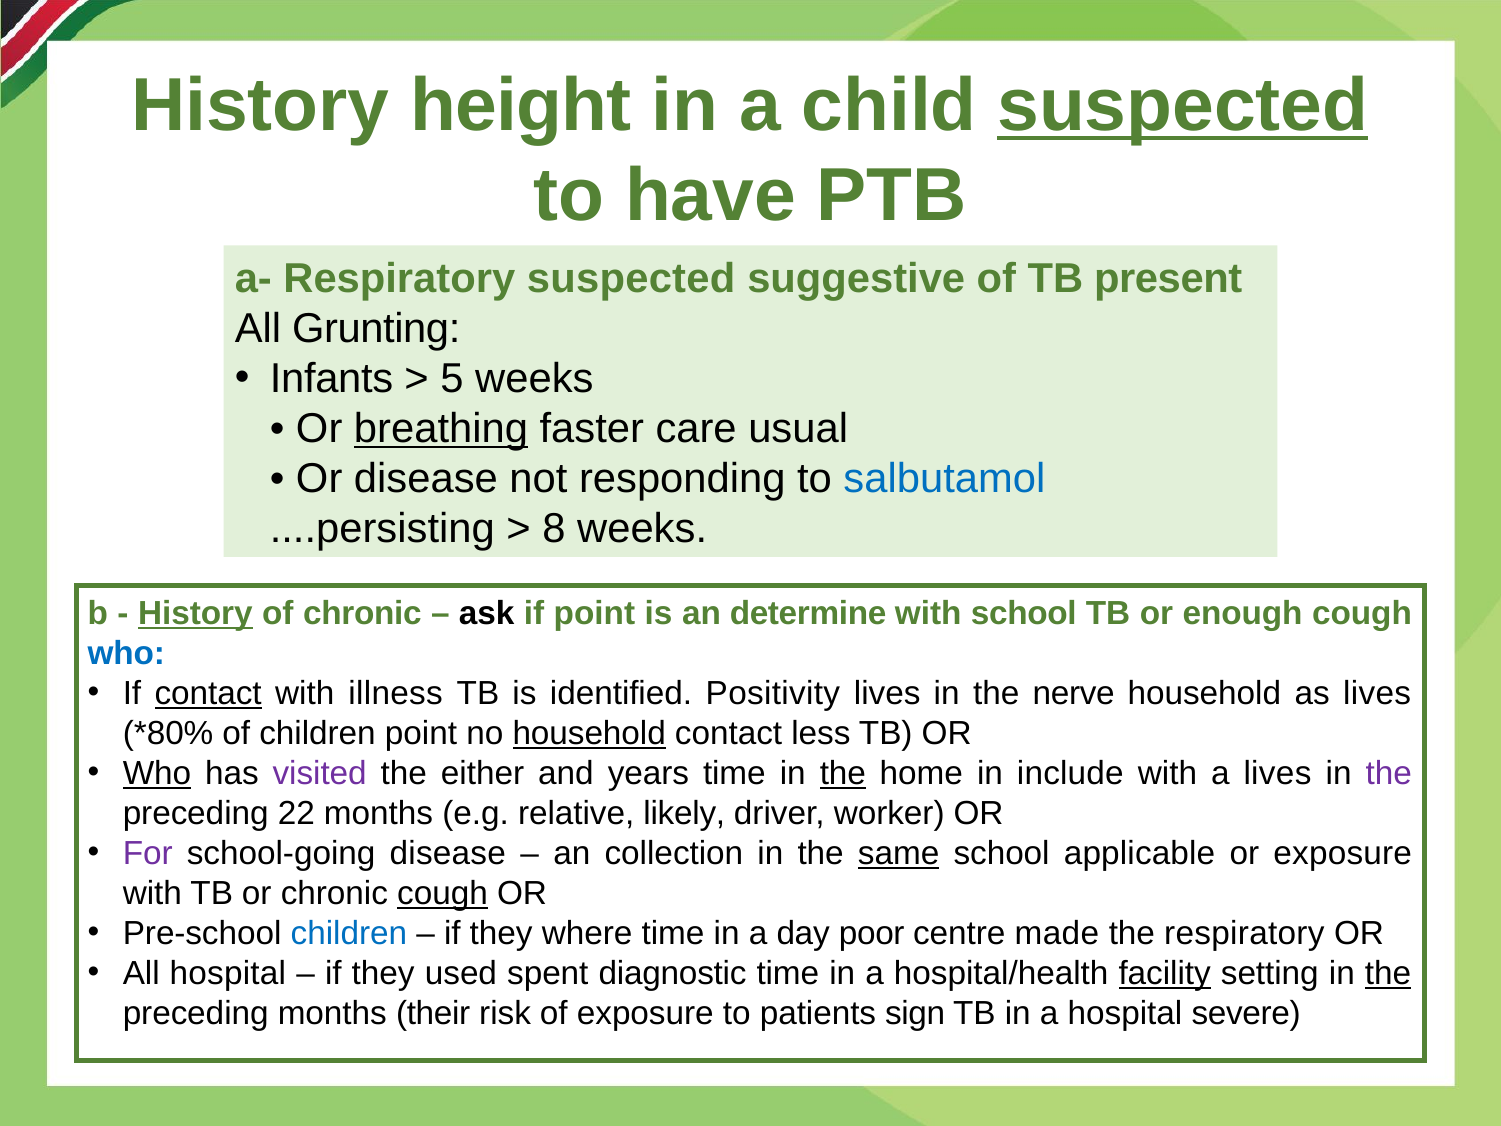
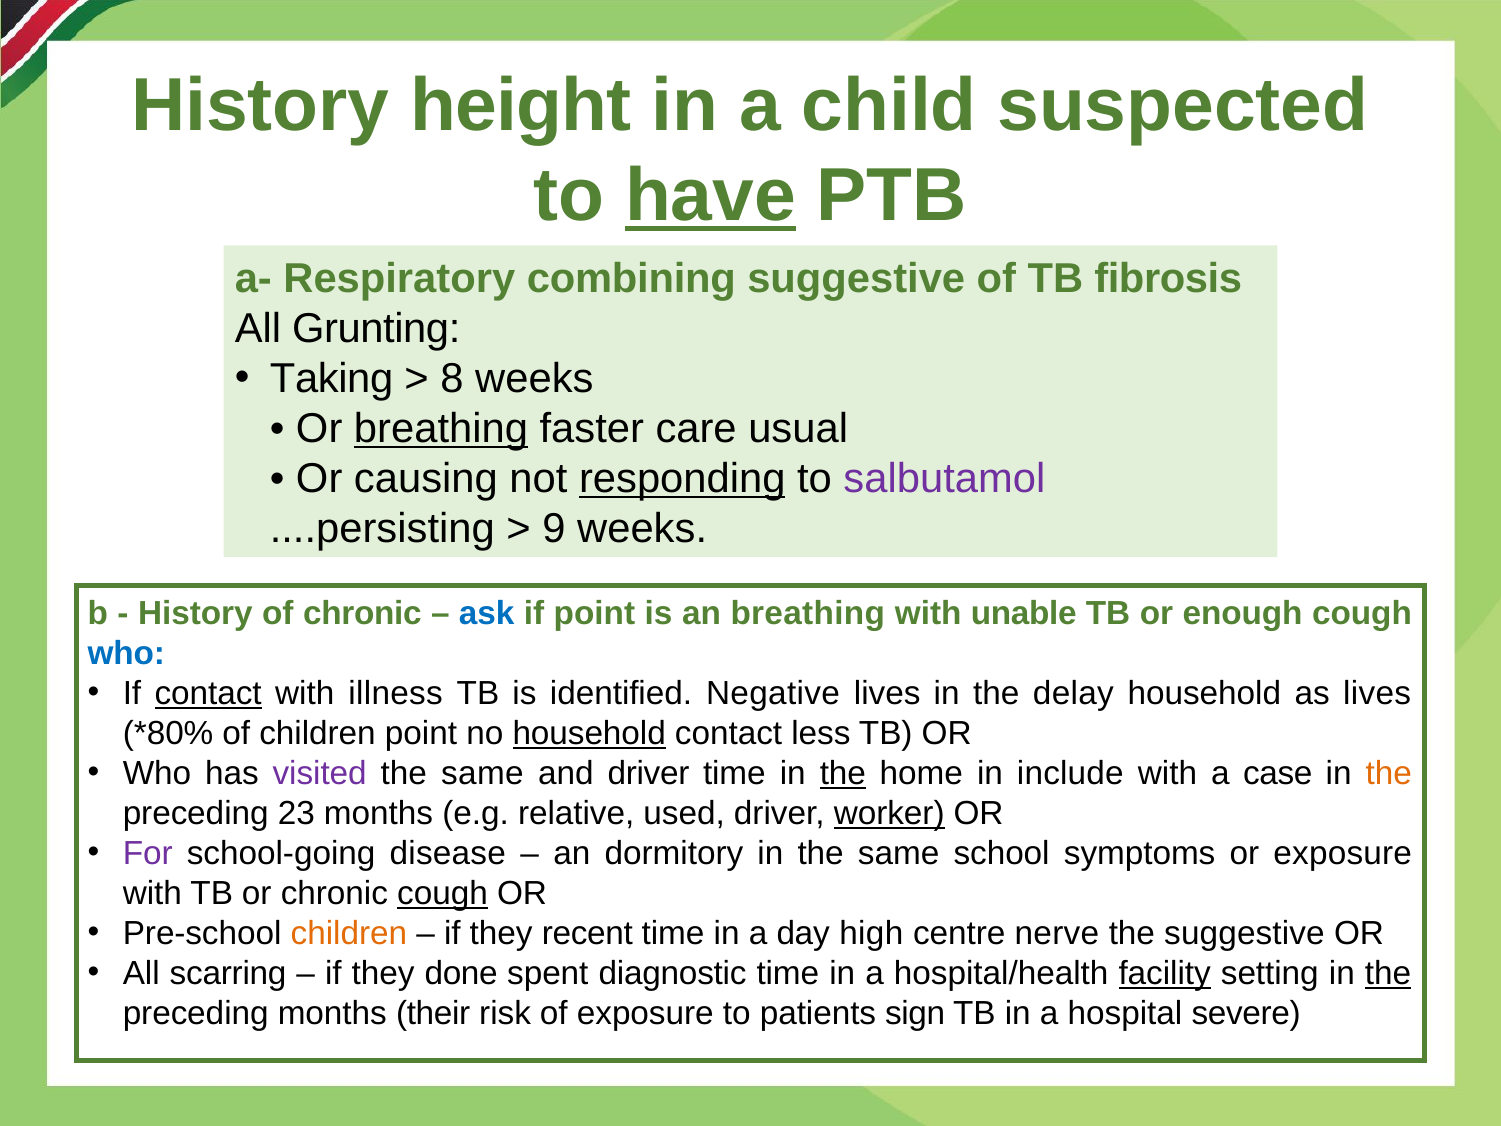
suspected at (1183, 106) underline: present -> none
have underline: none -> present
Respiratory suspected: suspected -> combining
present: present -> fibrosis
Infants: Infants -> Taking
5: 5 -> 8
Or disease: disease -> causing
responding underline: none -> present
salbutamol colour: blue -> purple
8: 8 -> 9
History at (195, 613) underline: present -> none
ask colour: black -> blue
an determine: determine -> breathing
with school: school -> unable
Positivity: Positivity -> Negative
nerve: nerve -> delay
Who at (157, 773) underline: present -> none
either at (483, 773): either -> same
and years: years -> driver
a lives: lives -> case
the at (1389, 773) colour: purple -> orange
22: 22 -> 23
likely: likely -> used
worker underline: none -> present
collection: collection -> dormitory
same at (899, 853) underline: present -> none
applicable: applicable -> symptoms
children at (349, 934) colour: blue -> orange
where: where -> recent
poor: poor -> high
made: made -> nerve
the respiratory: respiratory -> suggestive
All hospital: hospital -> scarring
used: used -> done
